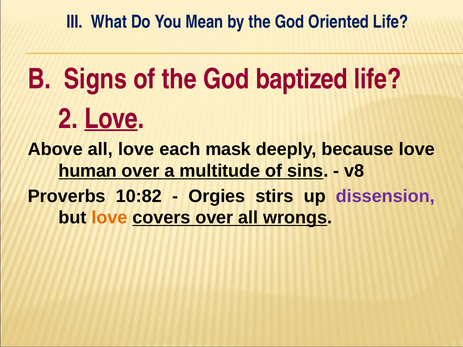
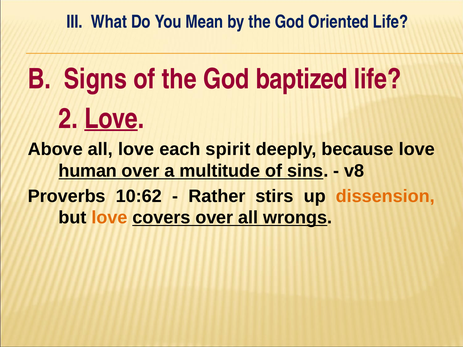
mask: mask -> spirit
10:82: 10:82 -> 10:62
Orgies: Orgies -> Rather
dissension colour: purple -> orange
